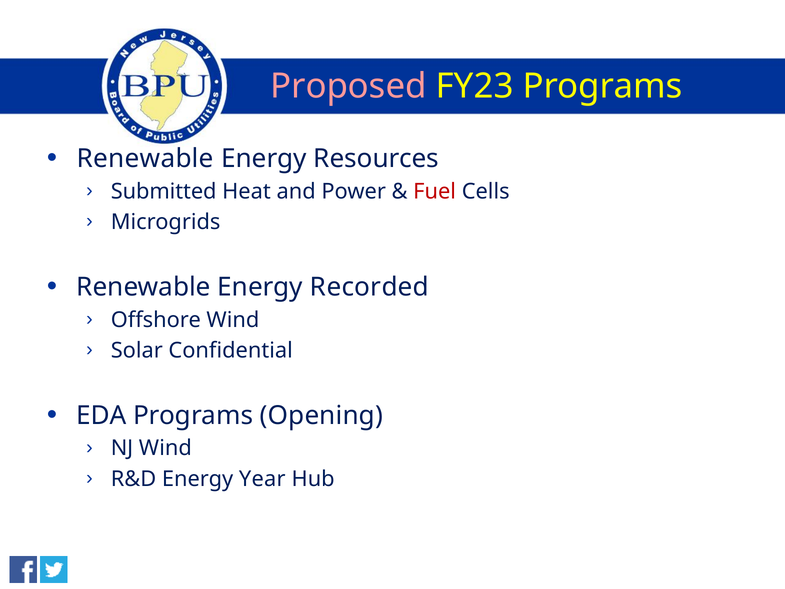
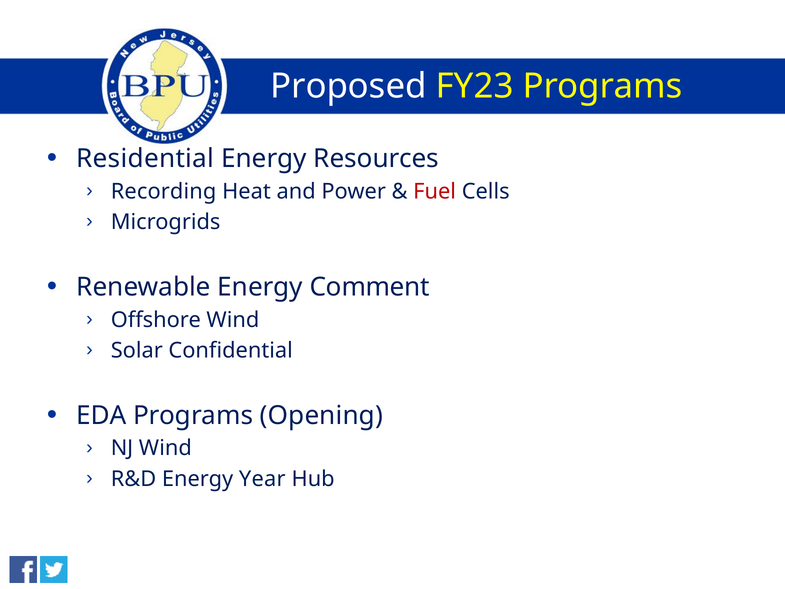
Proposed colour: pink -> white
Renewable at (145, 159): Renewable -> Residential
Submitted: Submitted -> Recording
Recorded: Recorded -> Comment
